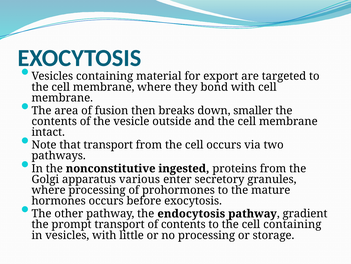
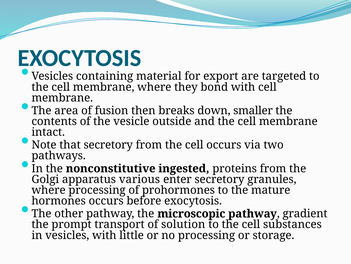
that transport: transport -> secretory
endocytosis: endocytosis -> microscopic
of contents: contents -> solution
cell containing: containing -> substances
